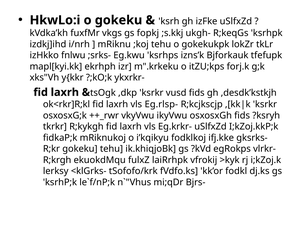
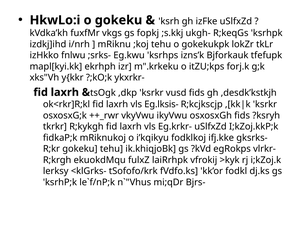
Eg.rlsp-: Eg.rlsp- -> Eg.lksis-
